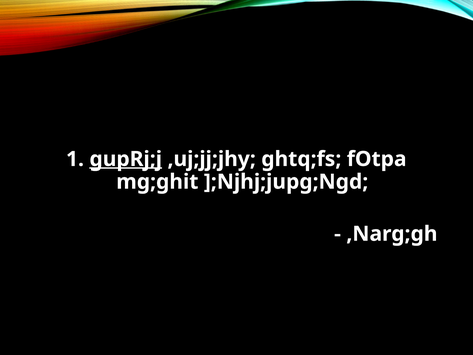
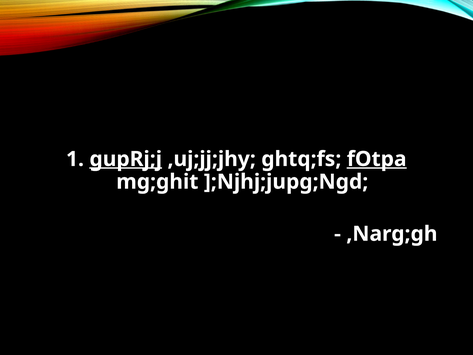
fOtpa underline: none -> present
